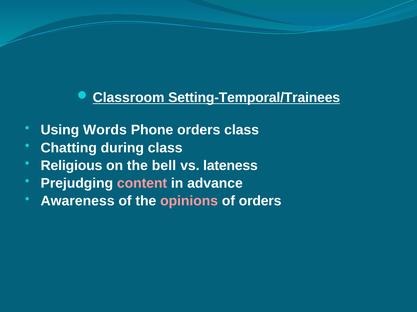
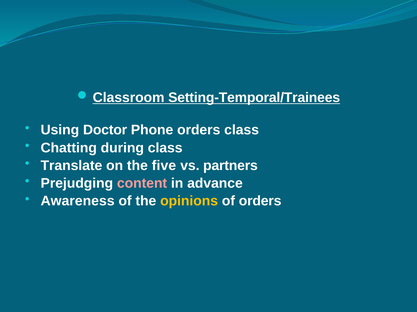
Words: Words -> Doctor
Religious: Religious -> Translate
bell: bell -> five
lateness: lateness -> partners
opinions colour: pink -> yellow
